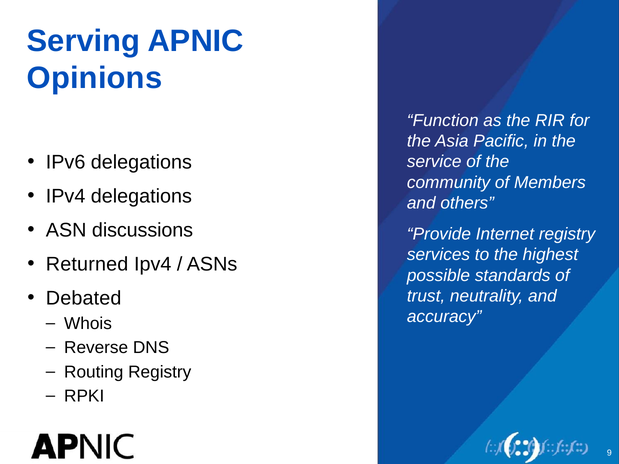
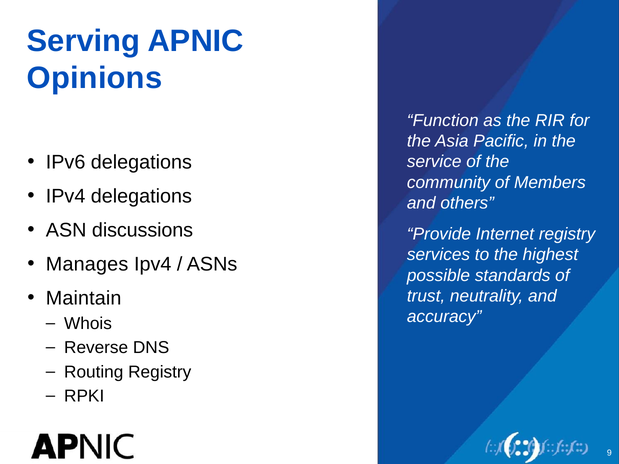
Returned: Returned -> Manages
Debated: Debated -> Maintain
